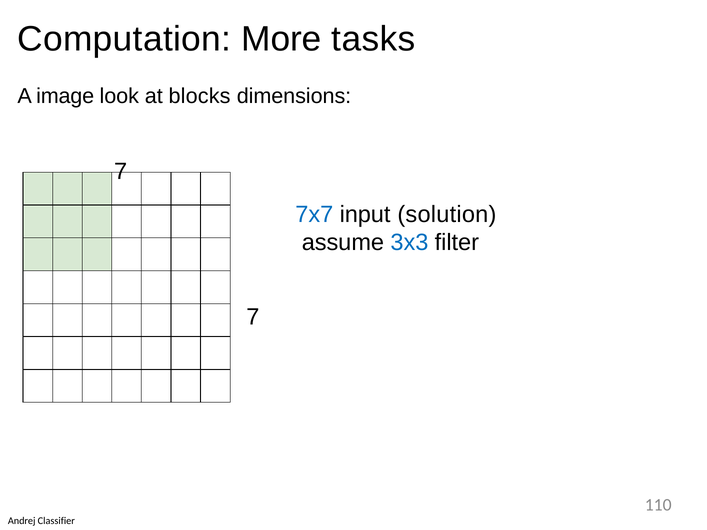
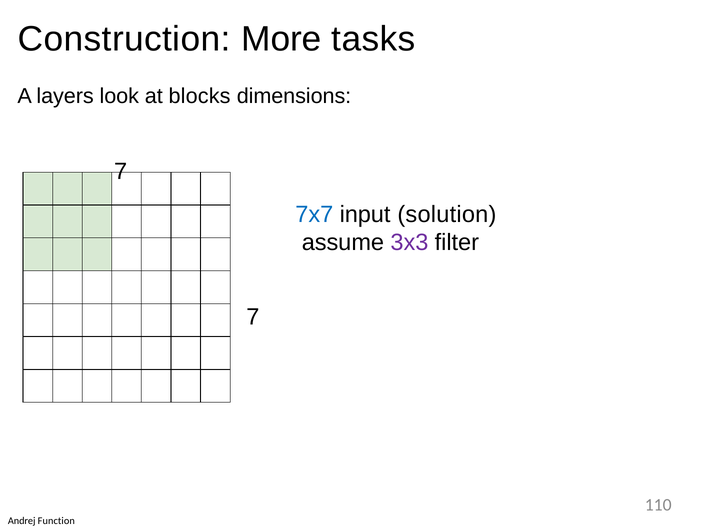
Computation: Computation -> Construction
image: image -> layers
3x3 colour: blue -> purple
Classifier: Classifier -> Function
